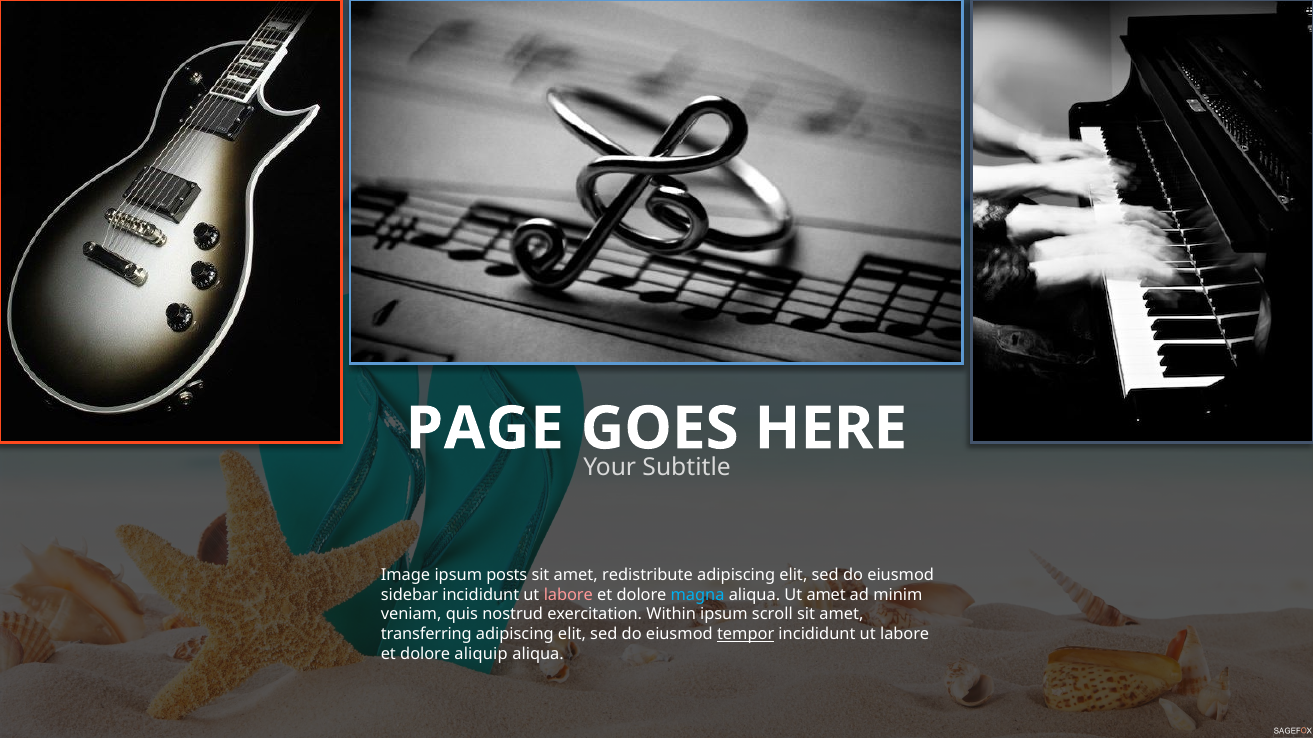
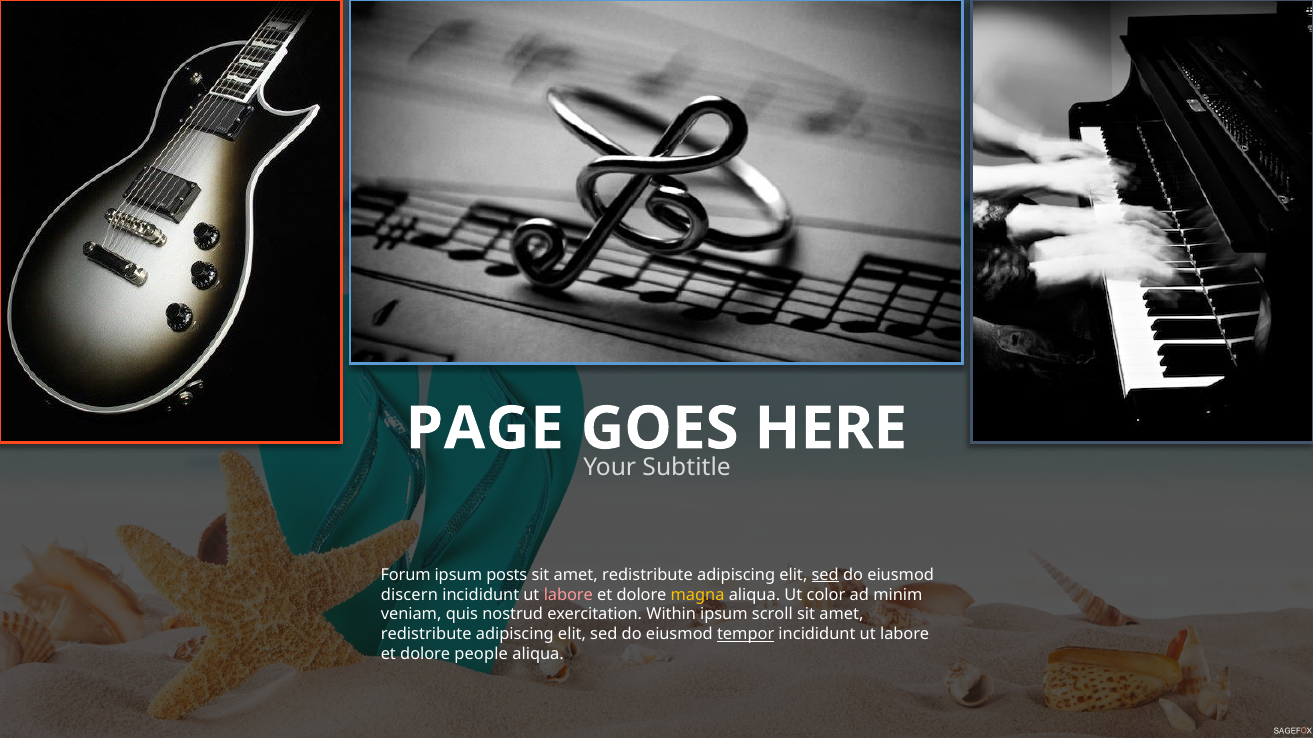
Image: Image -> Forum
sed at (825, 575) underline: none -> present
sidebar: sidebar -> discern
magna colour: light blue -> yellow
Ut amet: amet -> color
transferring at (426, 634): transferring -> redistribute
aliquip: aliquip -> people
